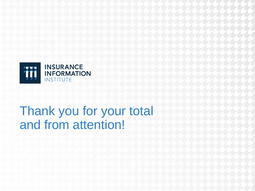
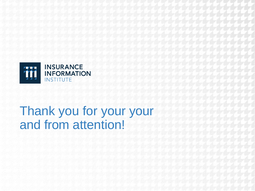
your total: total -> your
